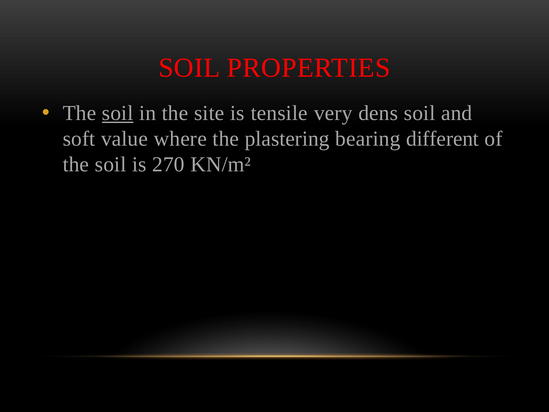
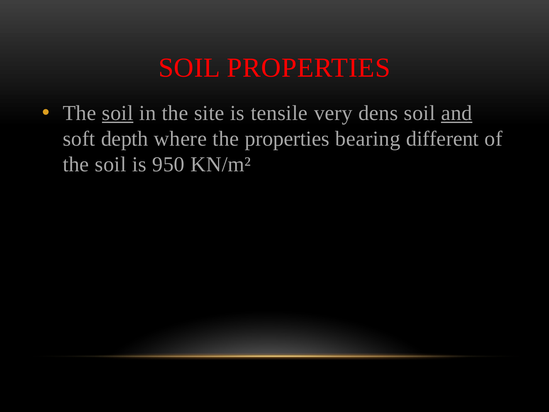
and underline: none -> present
value: value -> depth
the plastering: plastering -> properties
270: 270 -> 950
